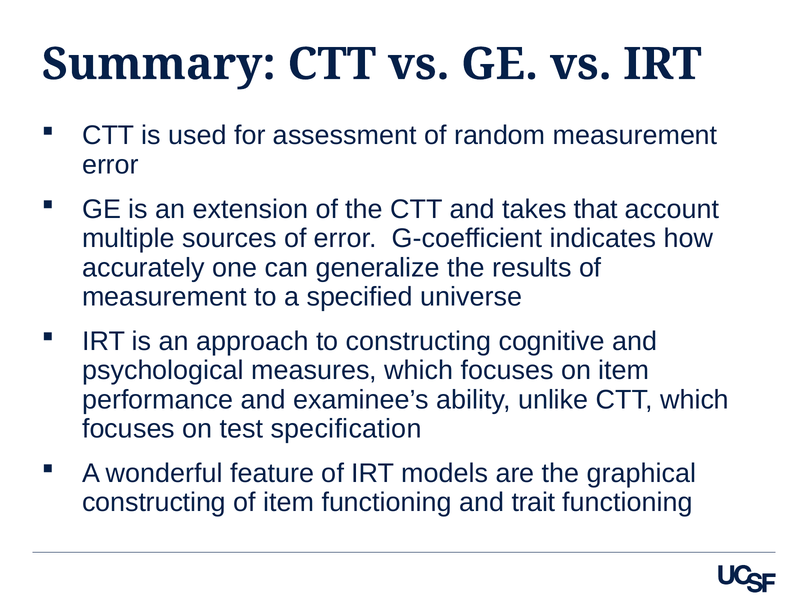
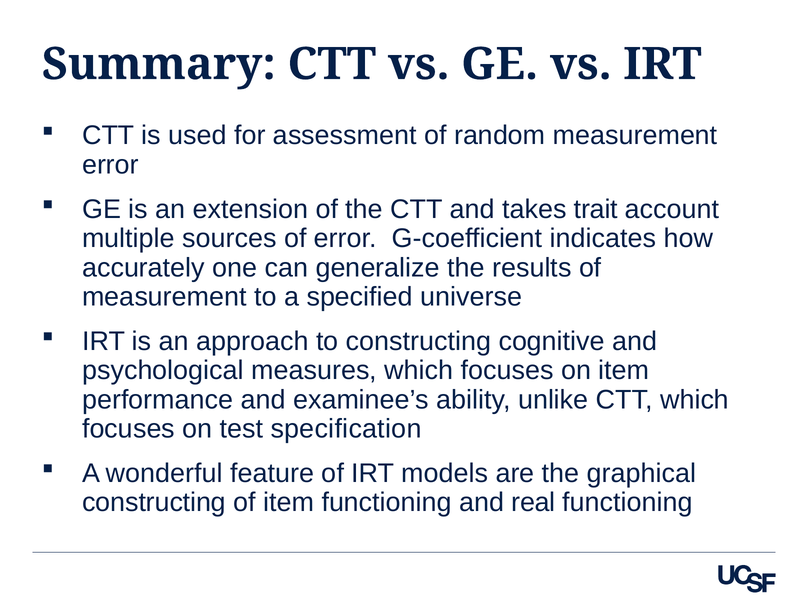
that: that -> trait
trait: trait -> real
